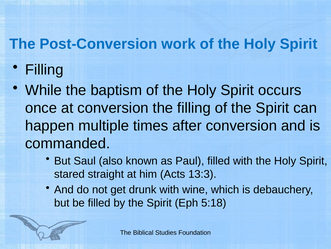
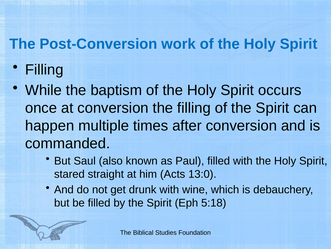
13:3: 13:3 -> 13:0
